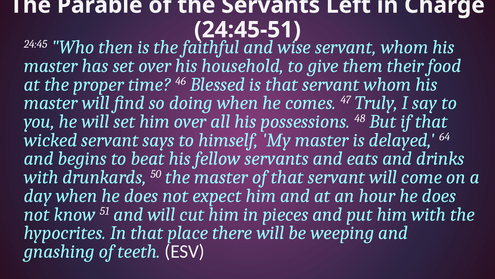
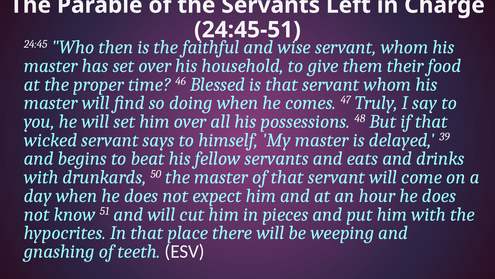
64: 64 -> 39
